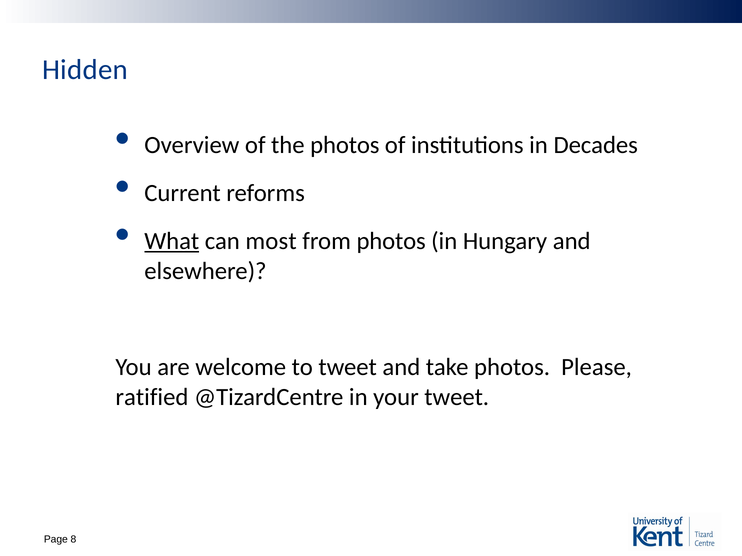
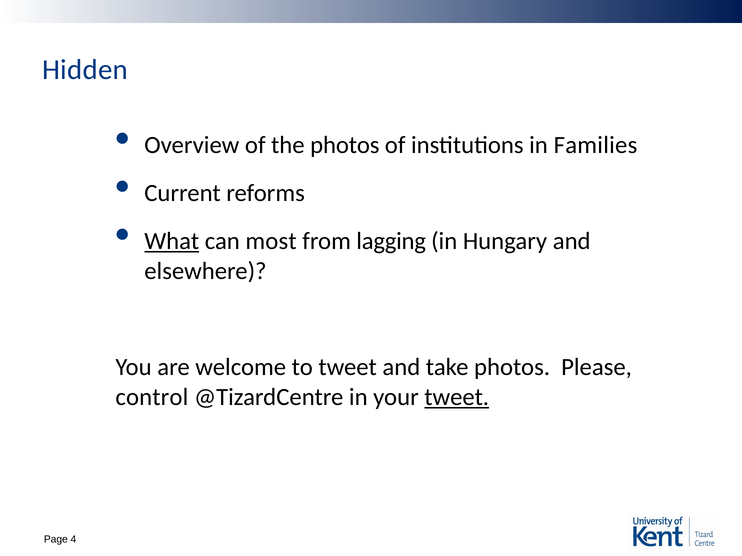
Decades: Decades -> Families
from photos: photos -> lagging
ratified: ratified -> control
tweet at (457, 397) underline: none -> present
8: 8 -> 4
